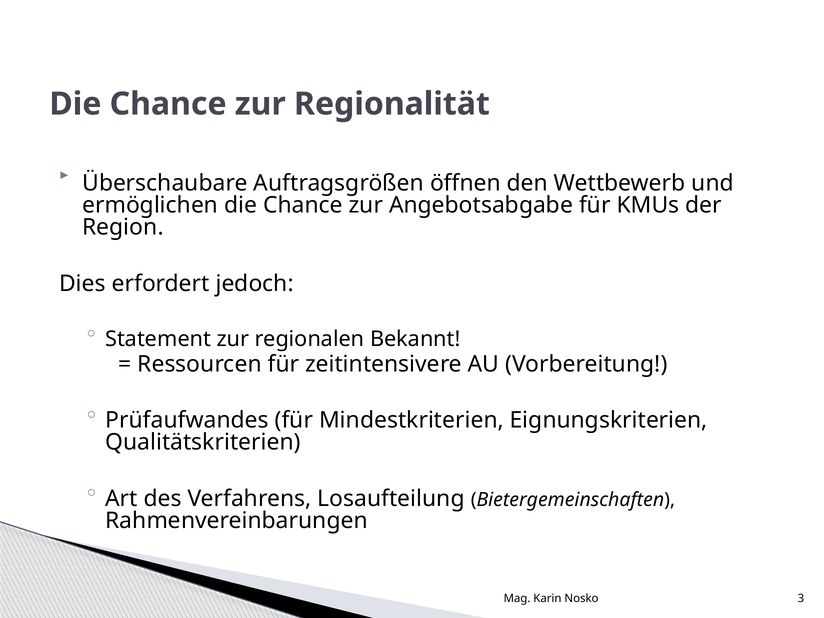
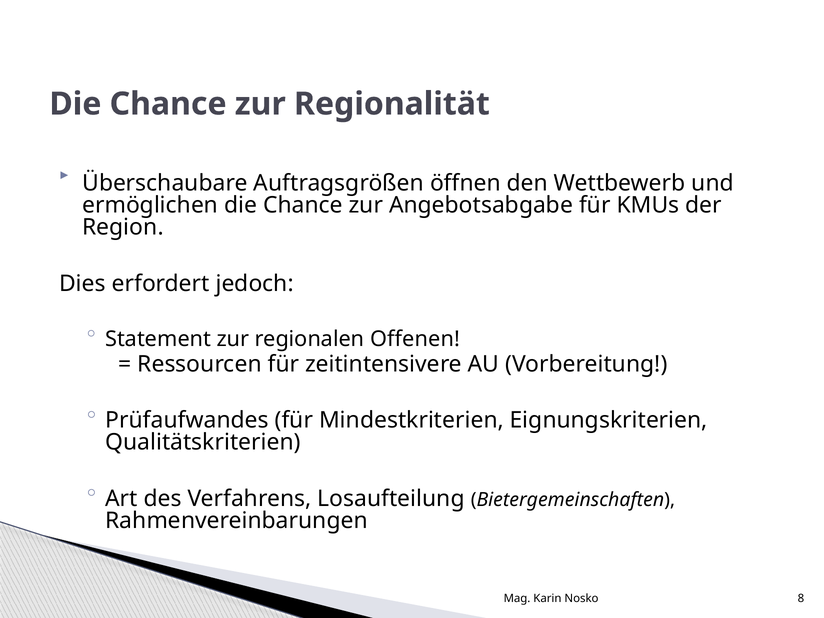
Bekannt: Bekannt -> Offenen
3: 3 -> 8
